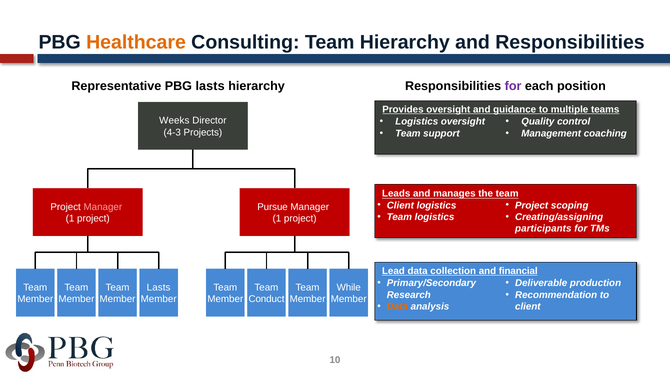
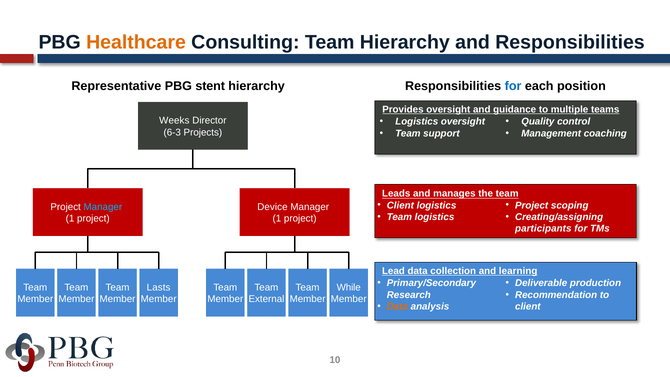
PBG lasts: lasts -> stent
for at (513, 86) colour: purple -> blue
4-3: 4-3 -> 6-3
Manager at (103, 207) colour: pink -> light blue
Pursue: Pursue -> Device
financial: financial -> learning
Conduct: Conduct -> External
